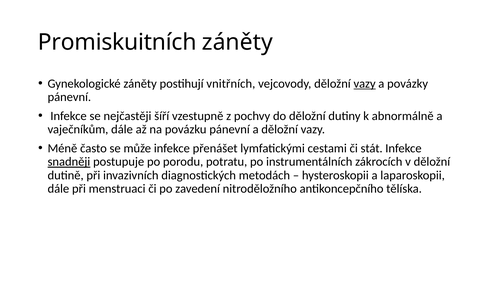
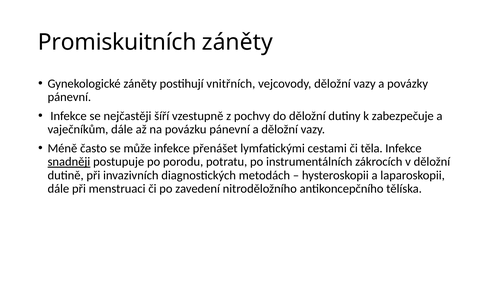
vazy at (365, 84) underline: present -> none
abnormálně: abnormálně -> zabezpečuje
stát: stát -> těla
